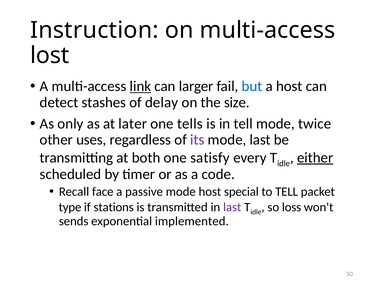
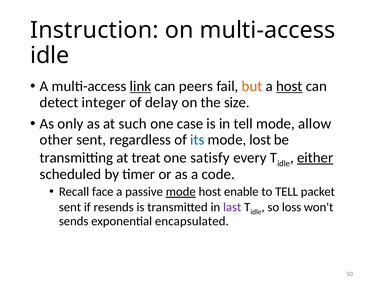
lost at (50, 56): lost -> idle
larger: larger -> peers
but colour: blue -> orange
host at (289, 86) underline: none -> present
stashes: stashes -> integer
later: later -> such
tells: tells -> case
twice: twice -> allow
other uses: uses -> sent
its colour: purple -> blue
mode last: last -> lost
both: both -> treat
mode at (181, 192) underline: none -> present
special: special -> enable
type at (70, 207): type -> sent
stations: stations -> resends
implemented: implemented -> encapsulated
